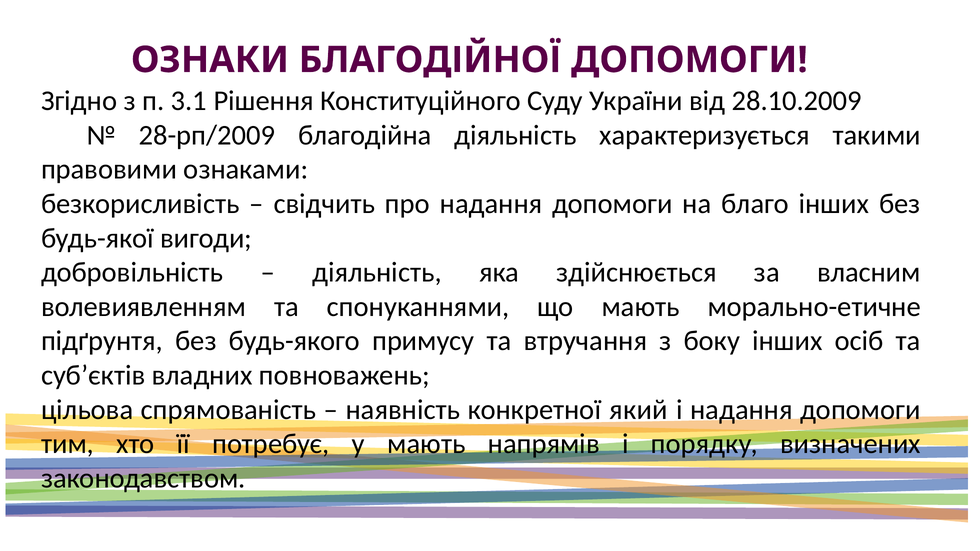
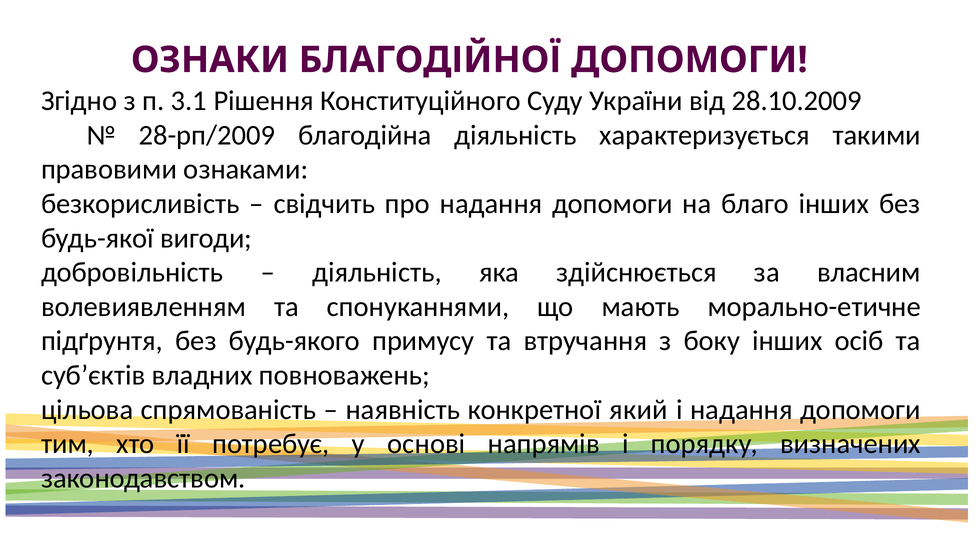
у мають: мають -> основі
